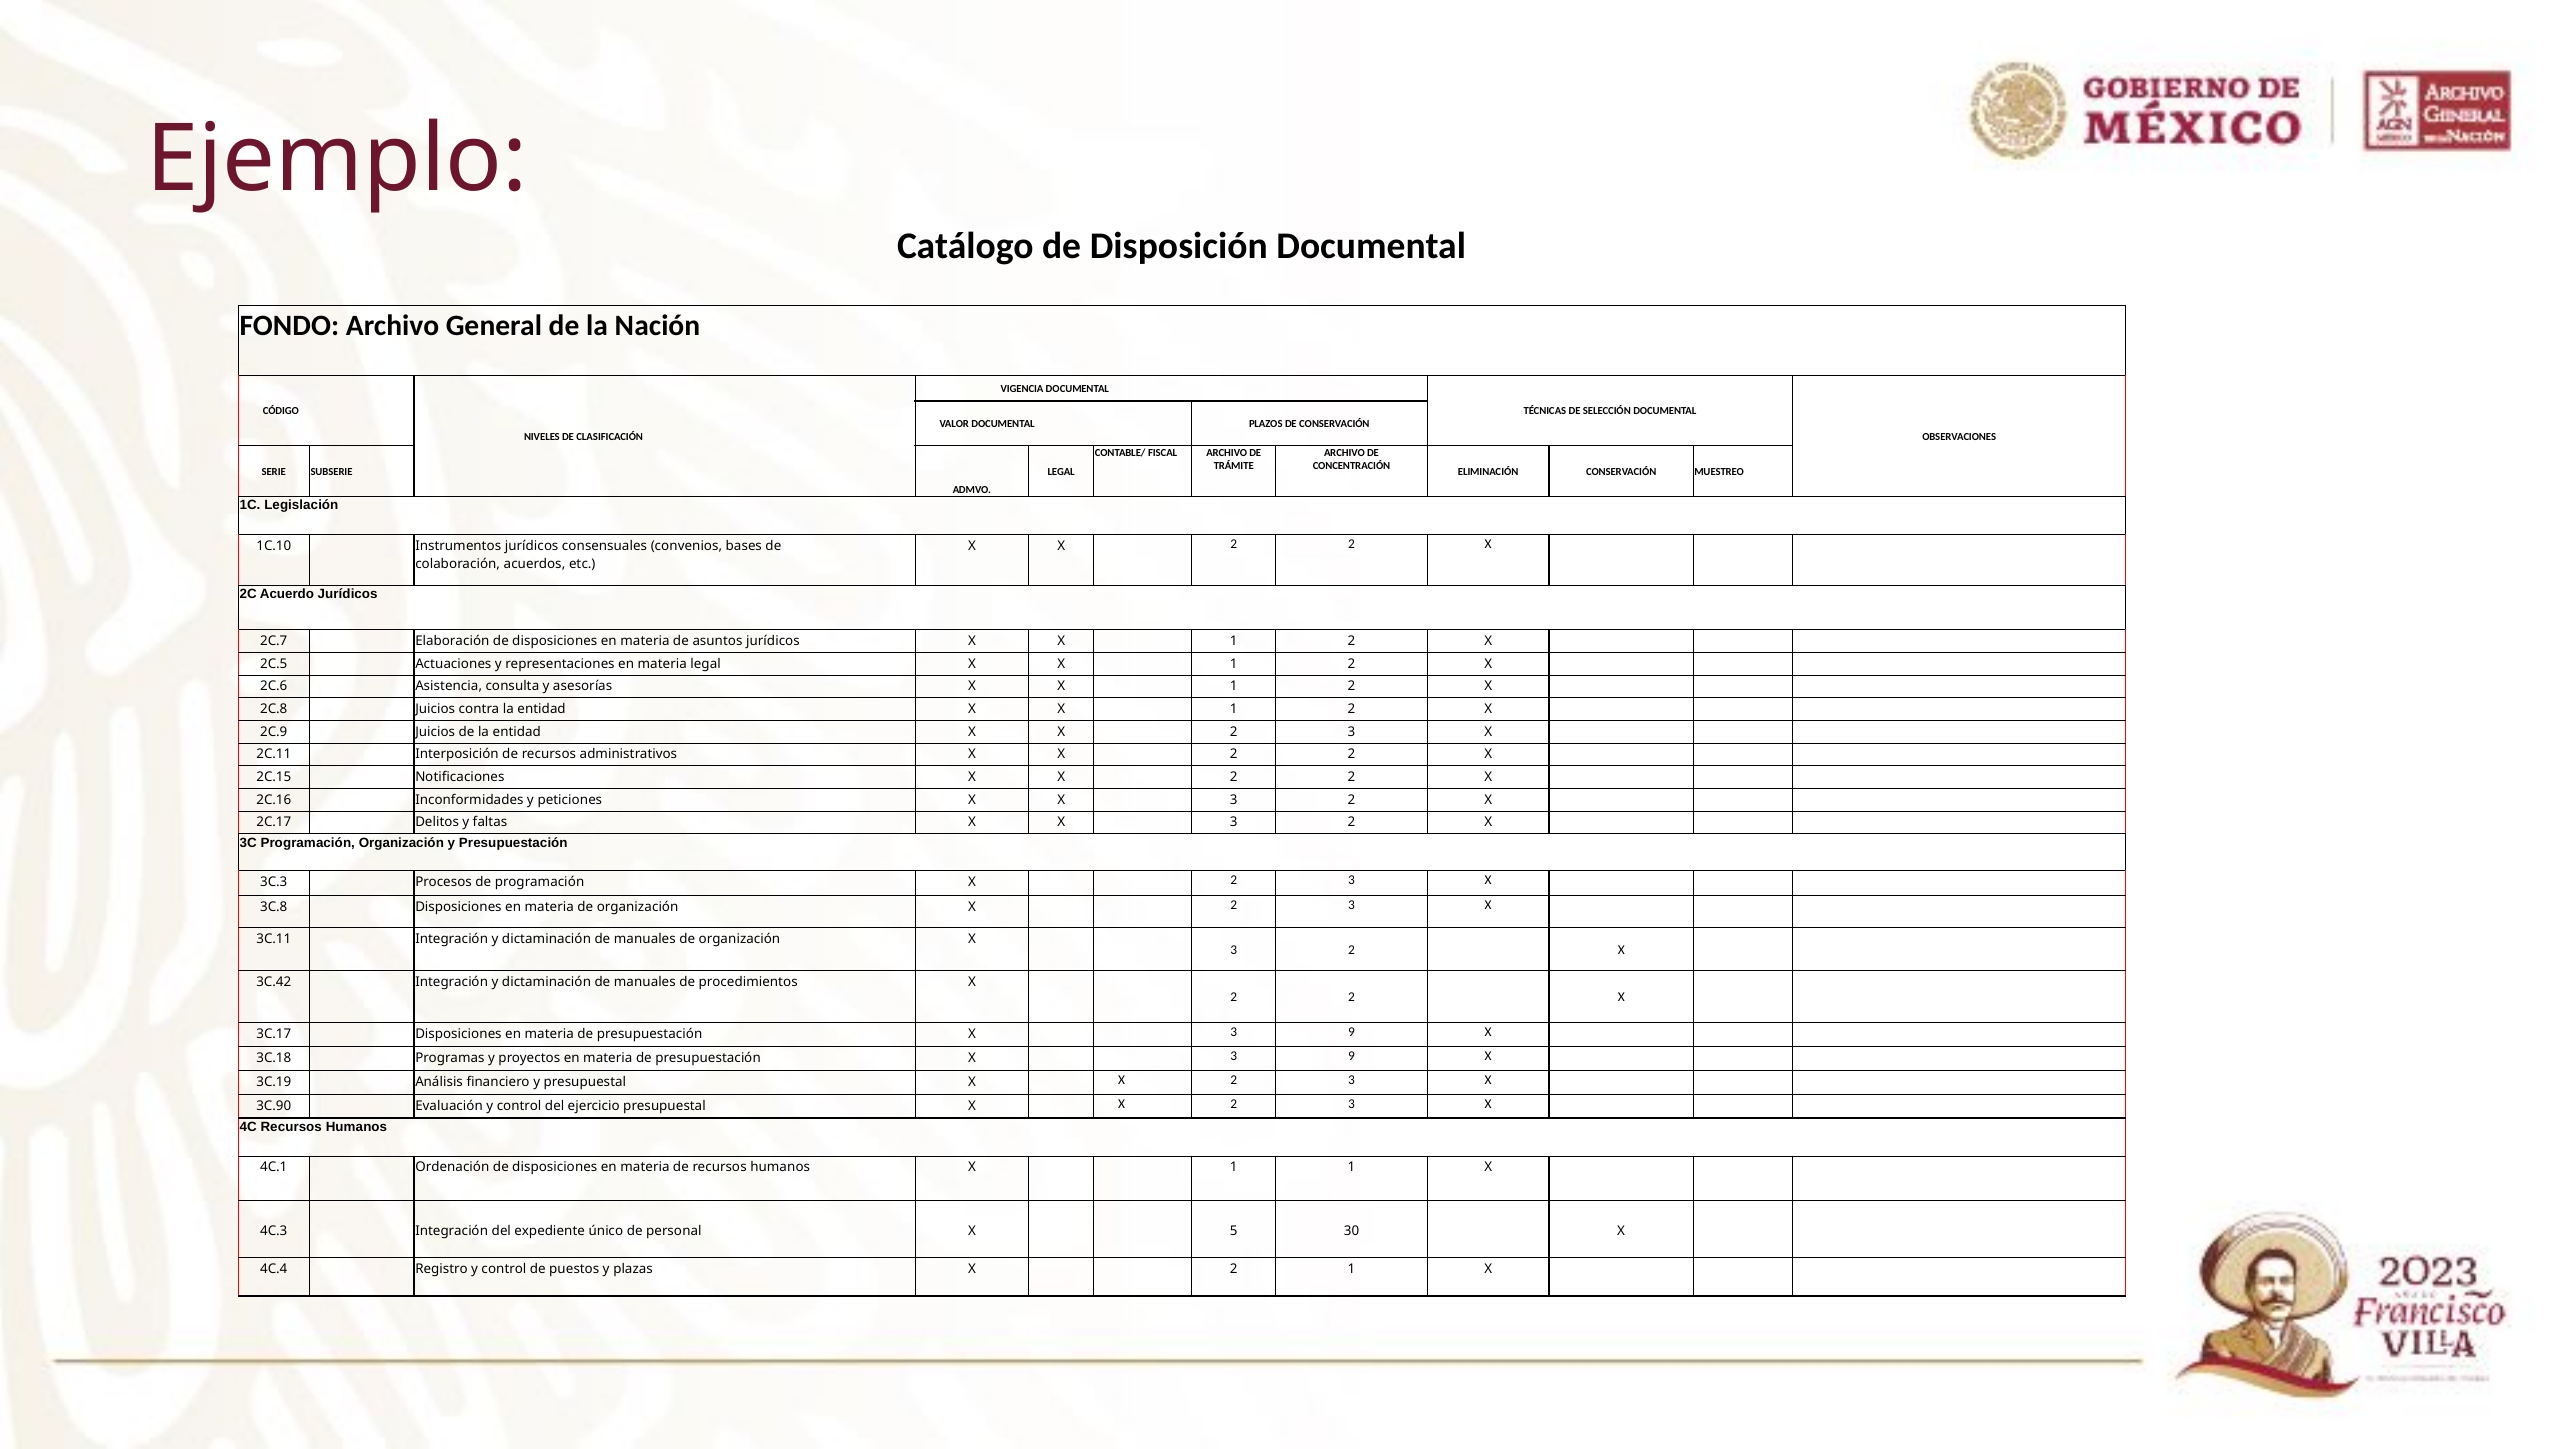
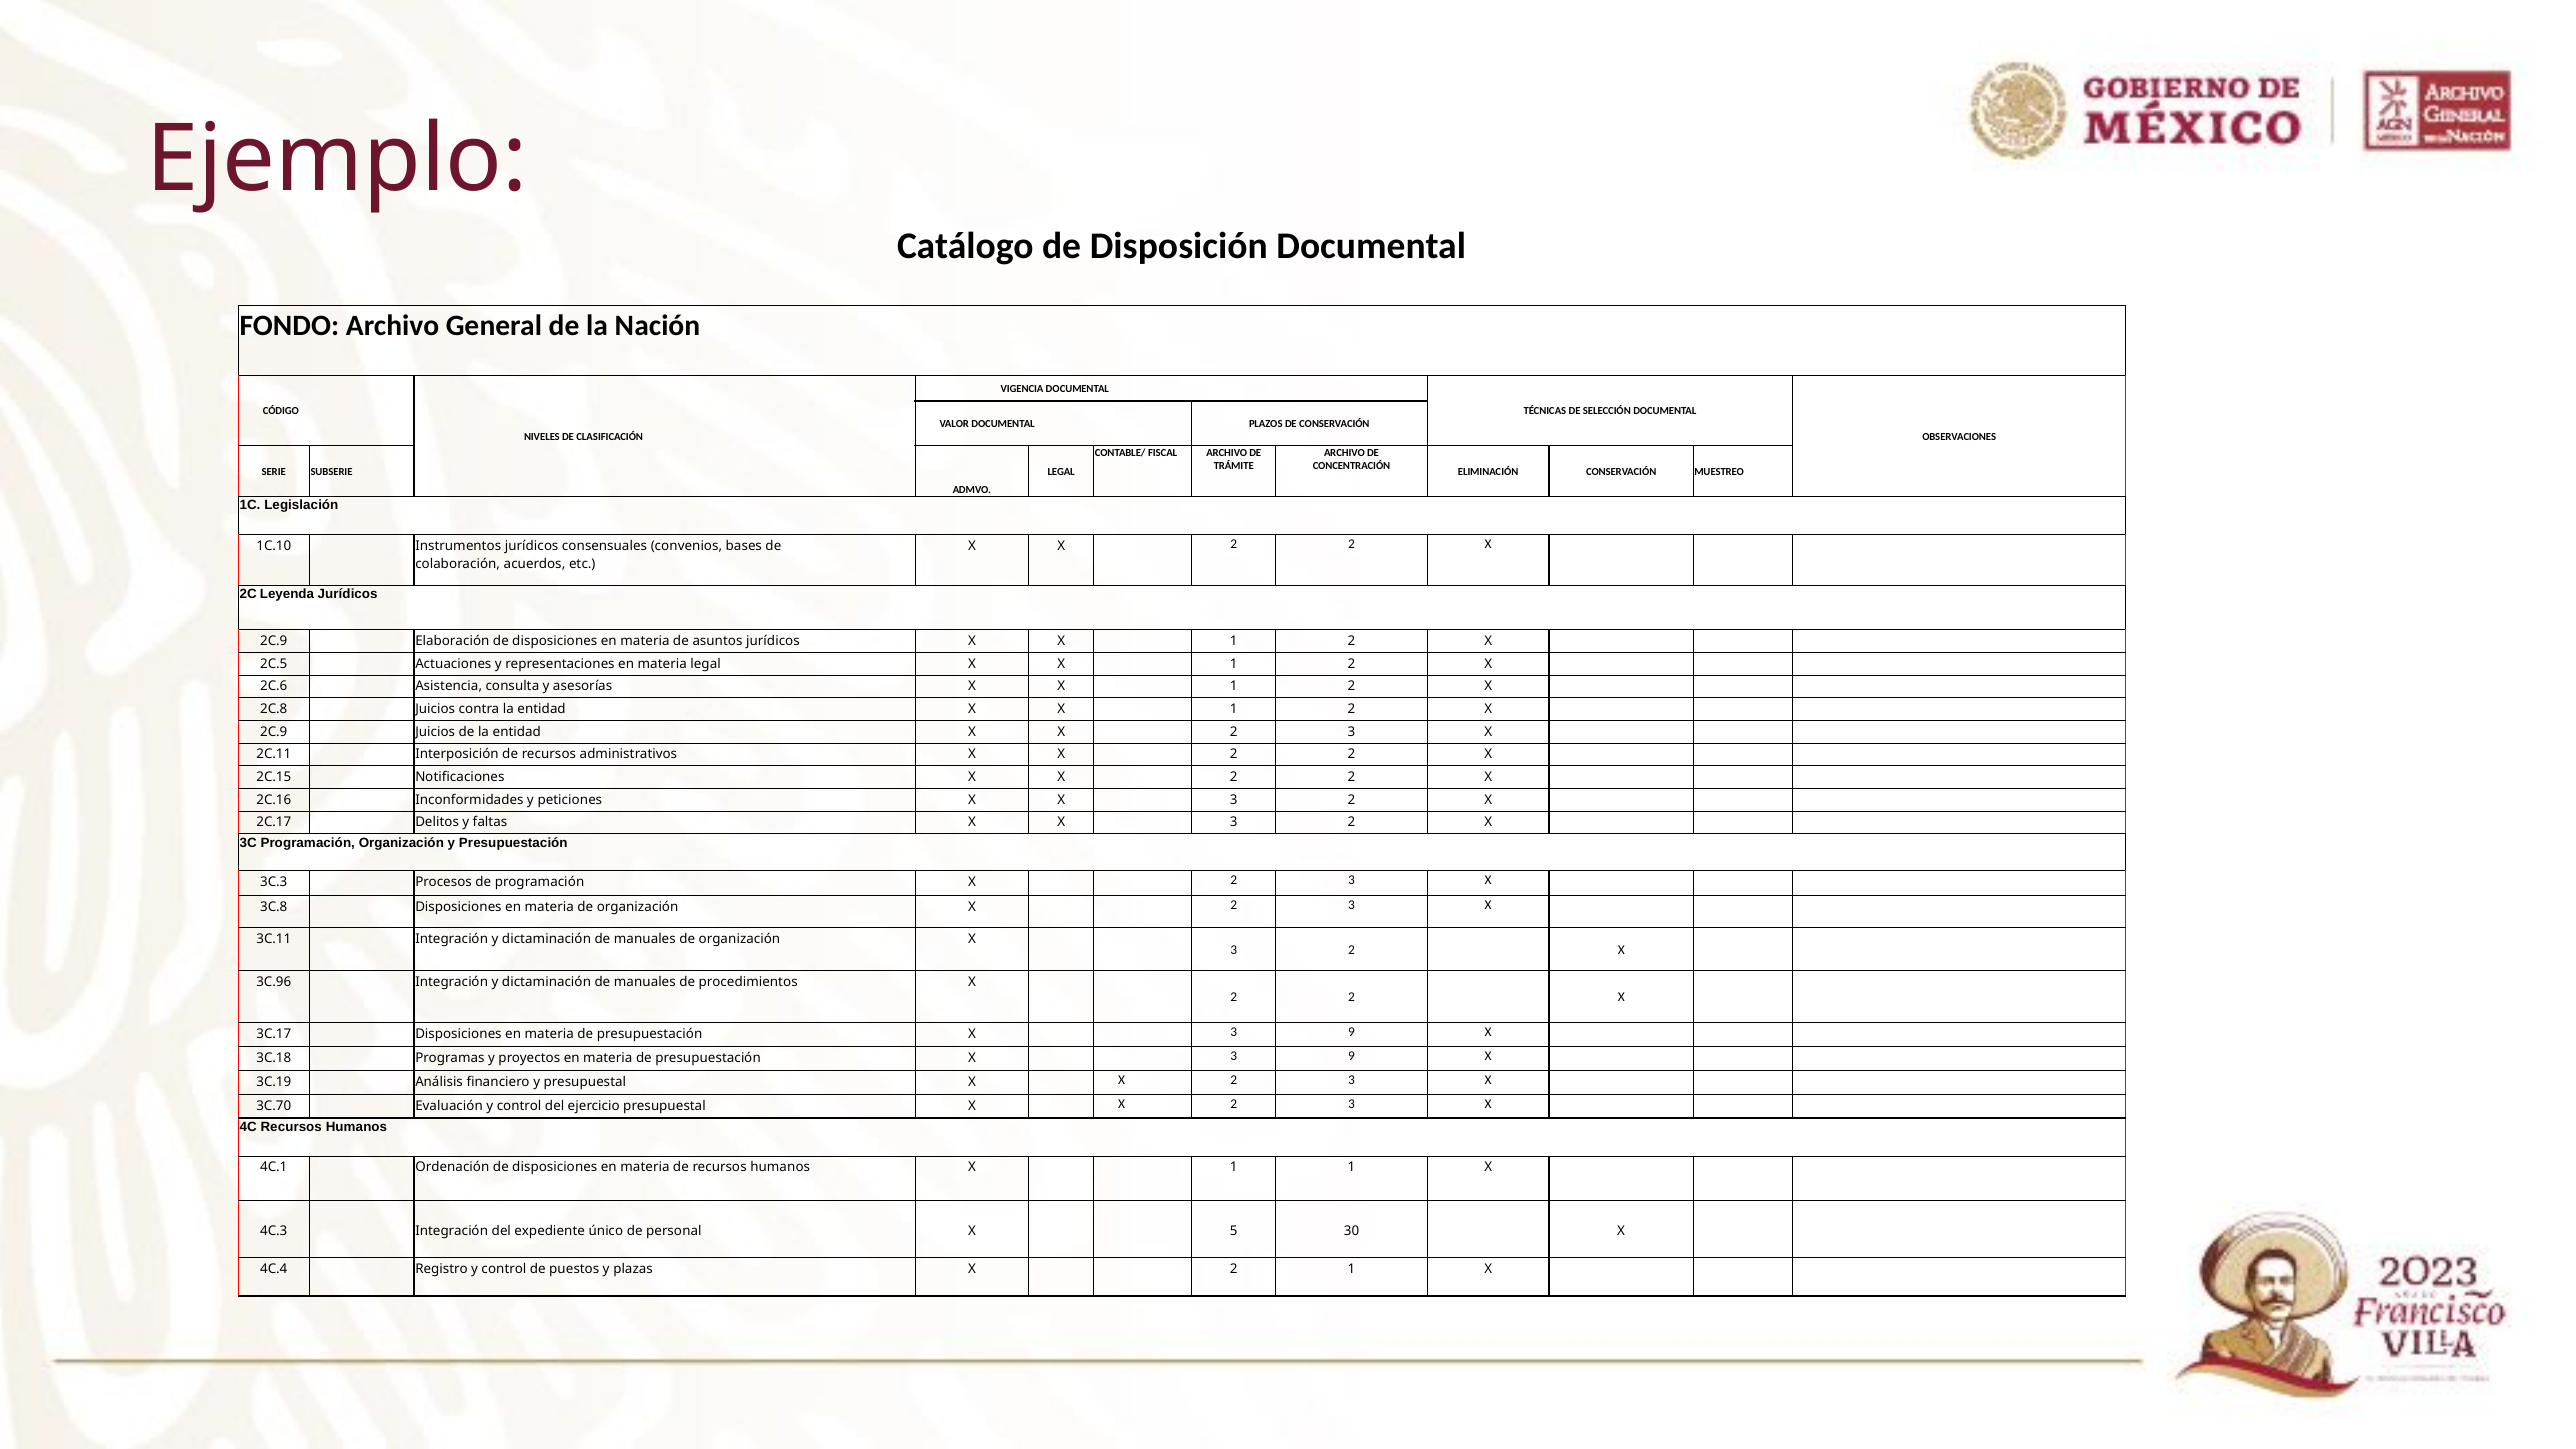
Acuerdo: Acuerdo -> Leyenda
2C.7 at (274, 641): 2C.7 -> 2C.9
3C.42: 3C.42 -> 3C.96
3C.90: 3C.90 -> 3C.70
